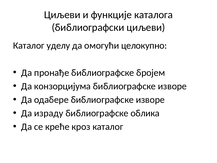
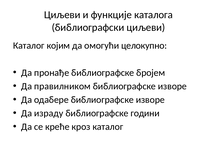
уделу: уделу -> којим
конзорцијума: конзорцијума -> правилником
облика: облика -> години
